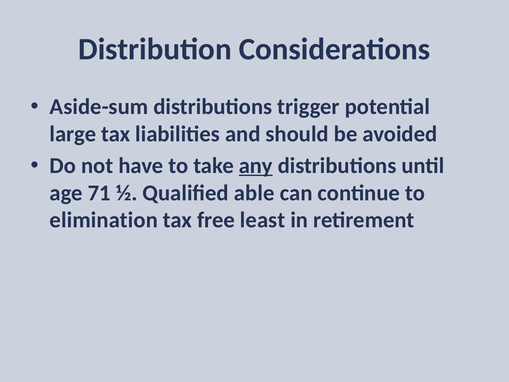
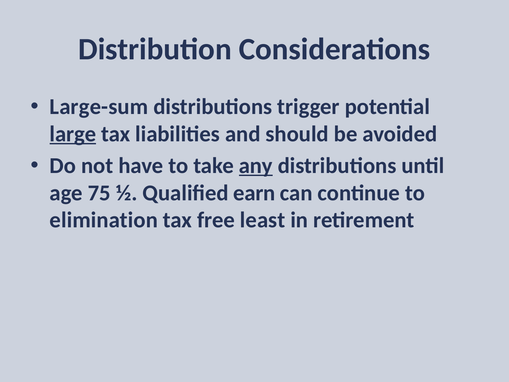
Aside-sum: Aside-sum -> Large-sum
large underline: none -> present
71: 71 -> 75
able: able -> earn
